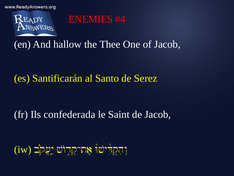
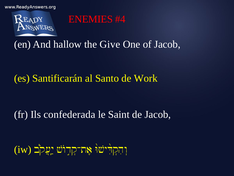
Thee: Thee -> Give
Serez: Serez -> Work
